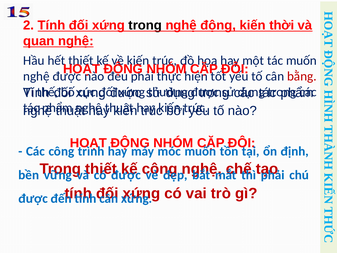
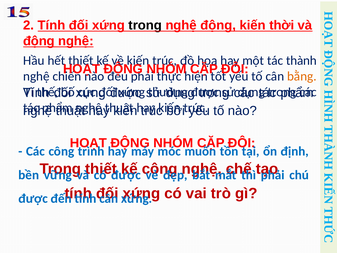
quan at (39, 41): quan -> động
tác muốn: muốn -> thành
nghệ được: được -> chiến
bằng colour: red -> orange
